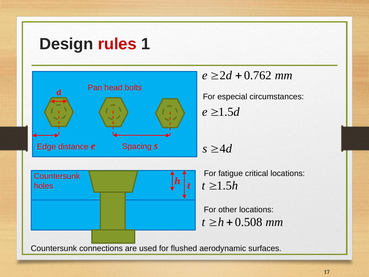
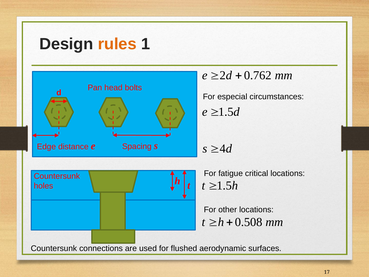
rules colour: red -> orange
